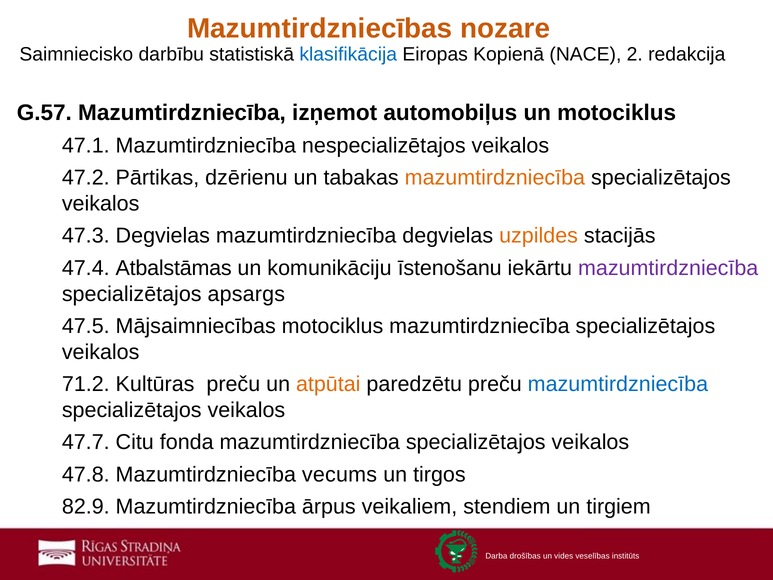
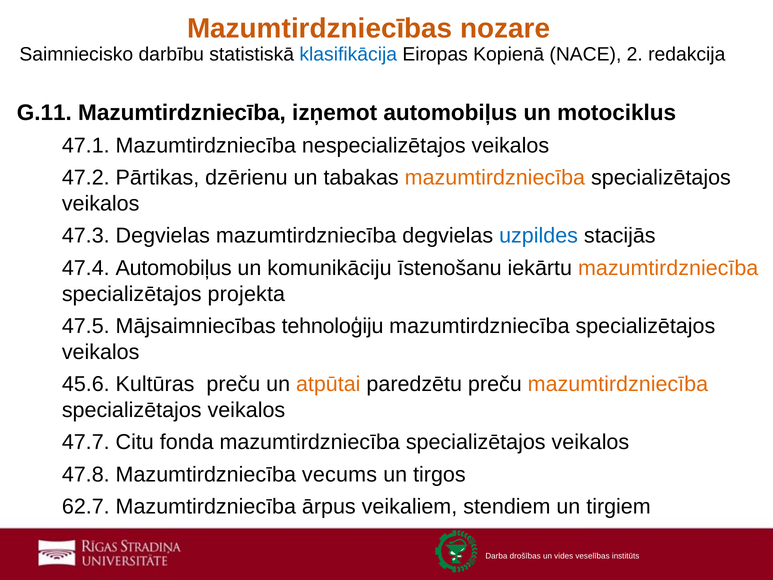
G.57: G.57 -> G.11
uzpildes colour: orange -> blue
47.4 Atbalstāmas: Atbalstāmas -> Automobiļus
mazumtirdzniecība at (668, 268) colour: purple -> orange
apsargs: apsargs -> projekta
Mājsaimniecības motociklus: motociklus -> tehnoloģiju
71.2: 71.2 -> 45.6
mazumtirdzniecība at (618, 384) colour: blue -> orange
82.9: 82.9 -> 62.7
